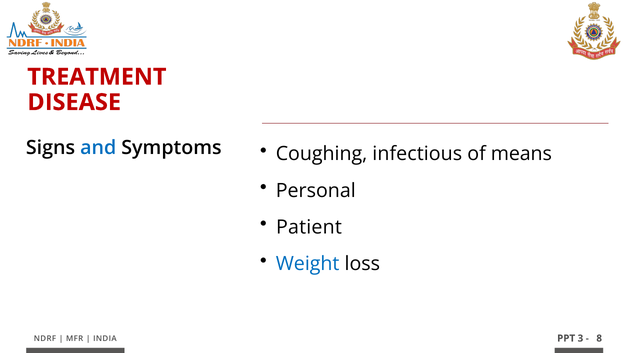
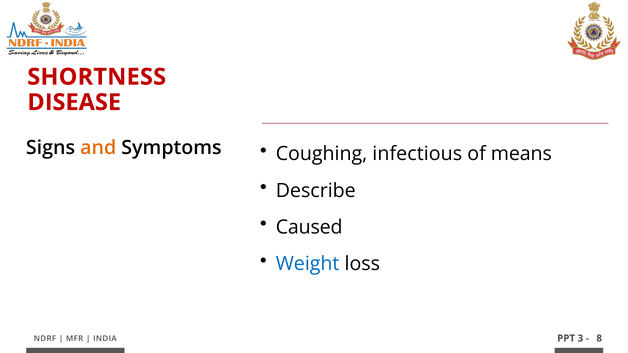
TREATMENT: TREATMENT -> SHORTNESS
and colour: blue -> orange
Personal: Personal -> Describe
Patient: Patient -> Caused
